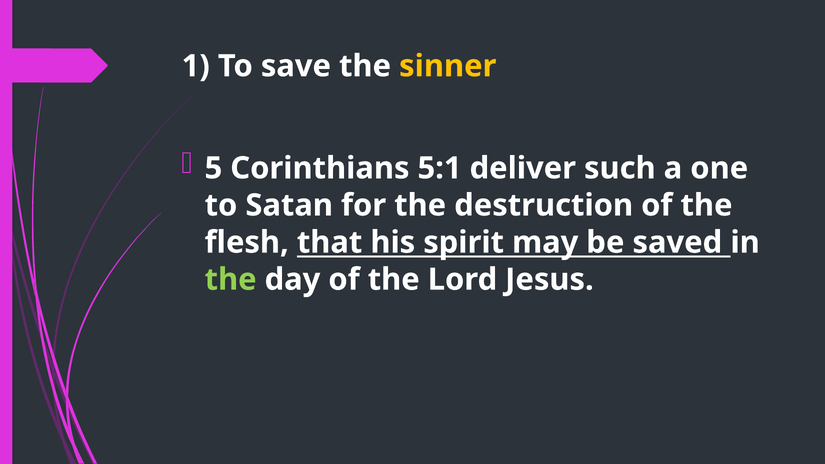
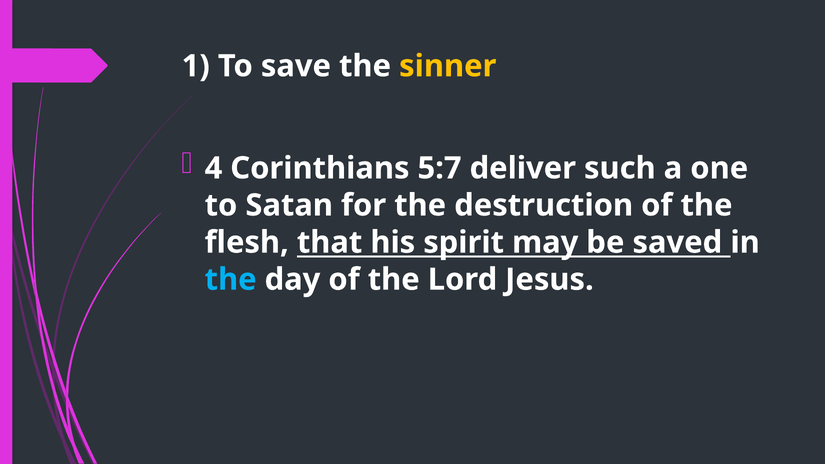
5: 5 -> 4
5:1: 5:1 -> 5:7
the at (231, 280) colour: light green -> light blue
